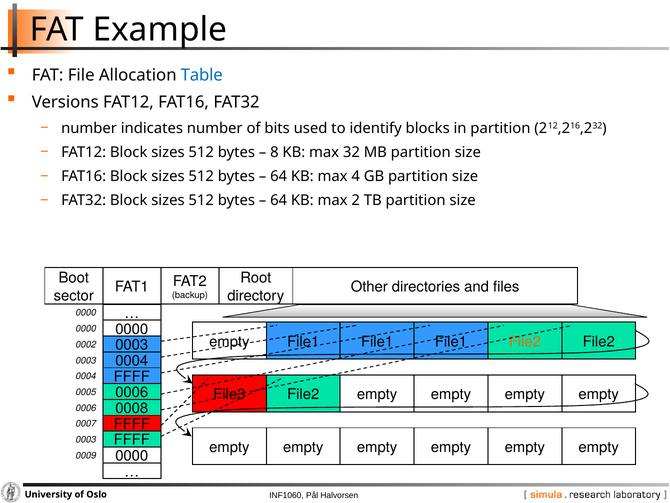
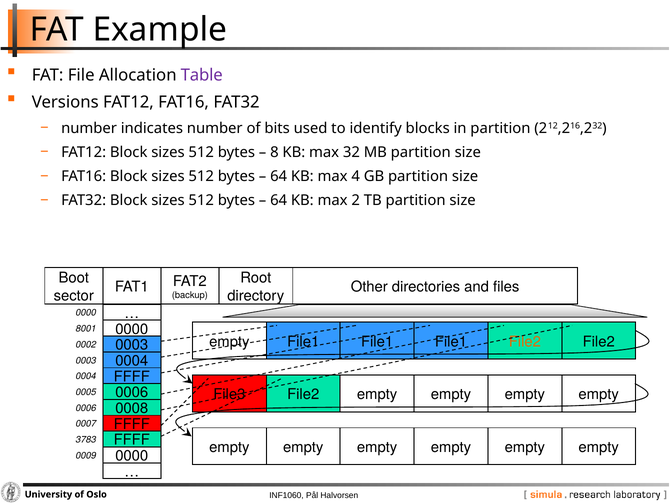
Table colour: blue -> purple
0000 at (86, 328): 0000 -> 8001
0003 at (86, 439): 0003 -> 3783
